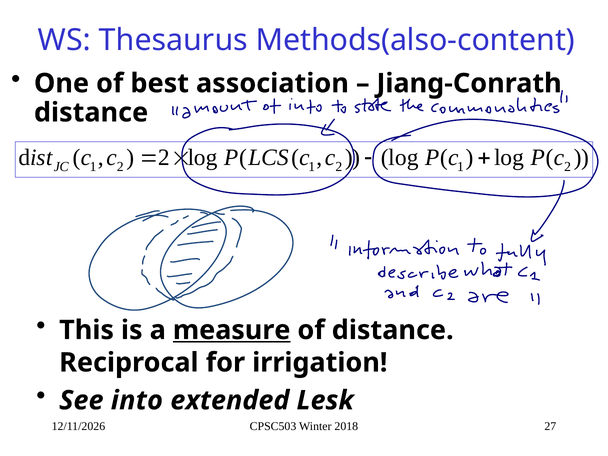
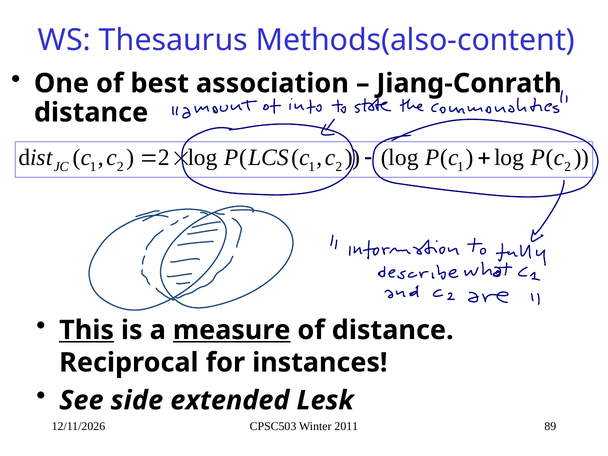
This underline: none -> present
irrigation: irrigation -> instances
into: into -> side
2018: 2018 -> 2011
27: 27 -> 89
